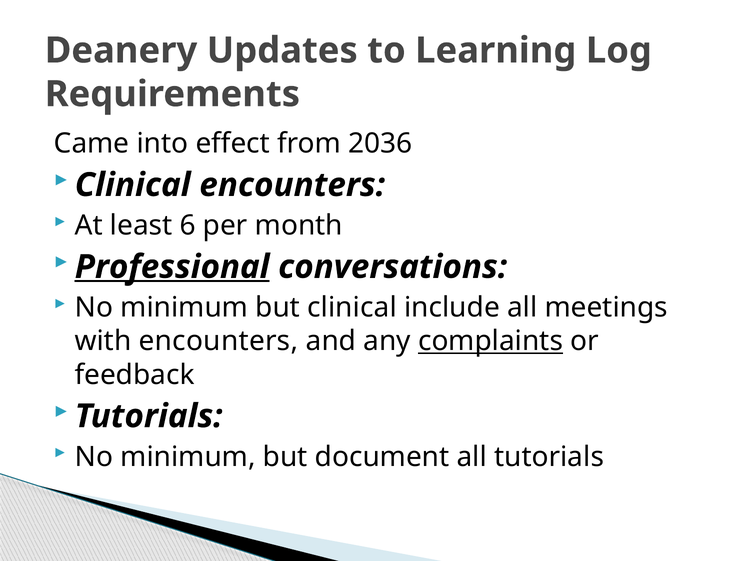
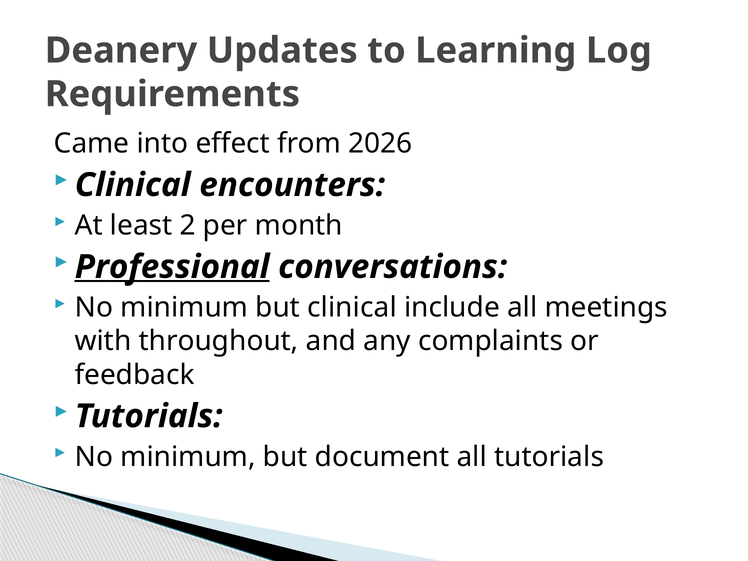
2036: 2036 -> 2026
6: 6 -> 2
with encounters: encounters -> throughout
complaints underline: present -> none
